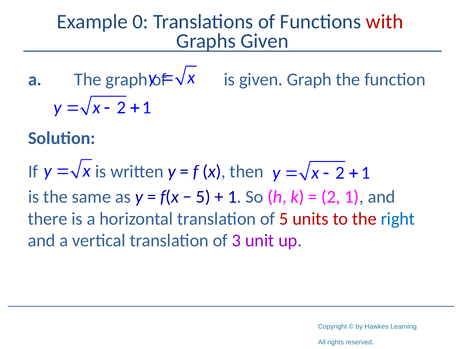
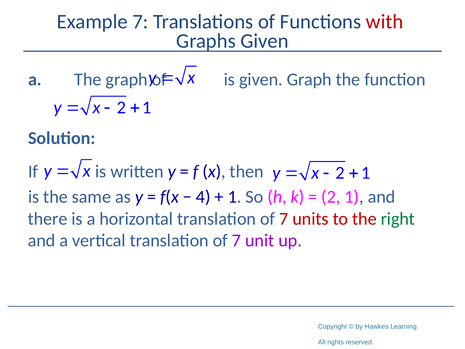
Example 0: 0 -> 7
5 at (203, 197): 5 -> 4
horizontal translation of 5: 5 -> 7
right colour: blue -> green
vertical translation of 3: 3 -> 7
